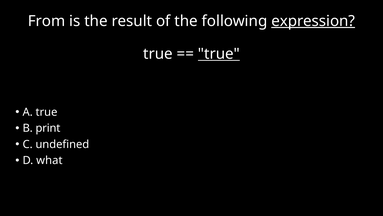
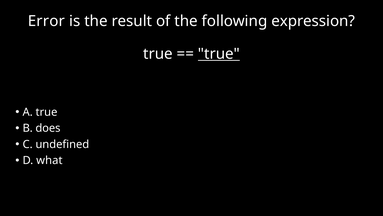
From: From -> Error
expression underline: present -> none
print: print -> does
